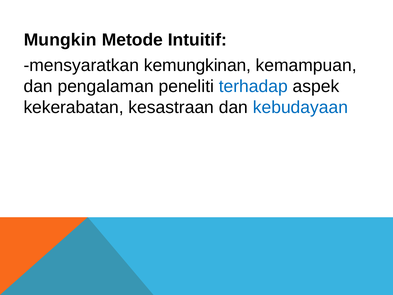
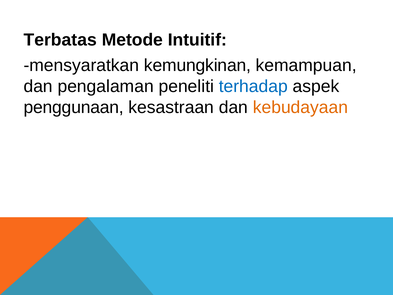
Mungkin: Mungkin -> Terbatas
kekerabatan: kekerabatan -> penggunaan
kebudayaan colour: blue -> orange
